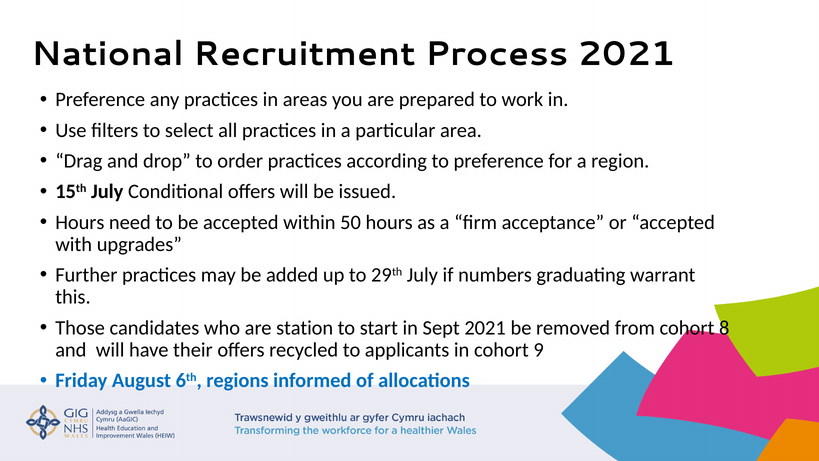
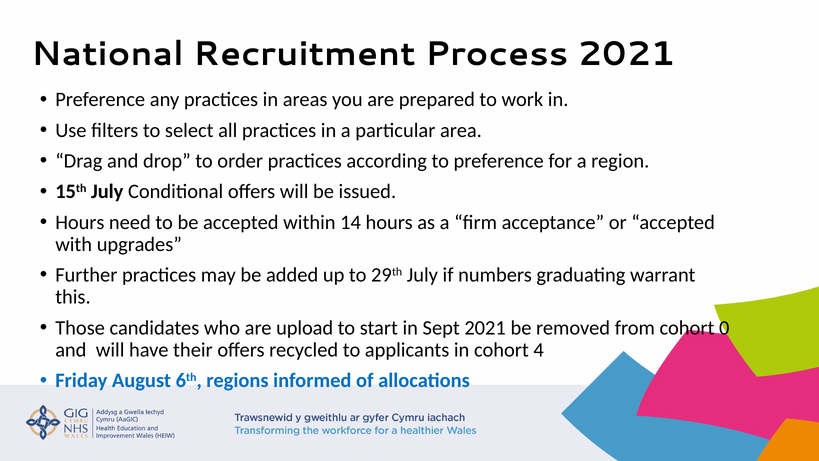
50: 50 -> 14
station: station -> upload
8: 8 -> 0
9: 9 -> 4
